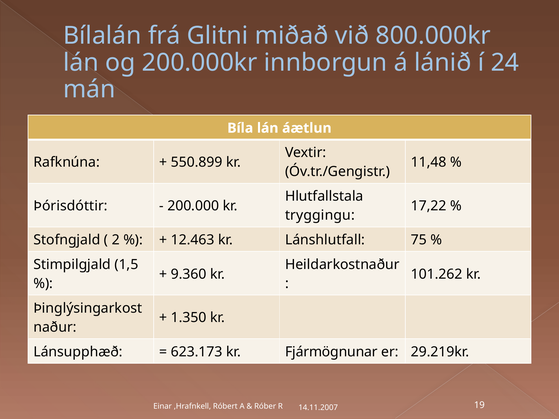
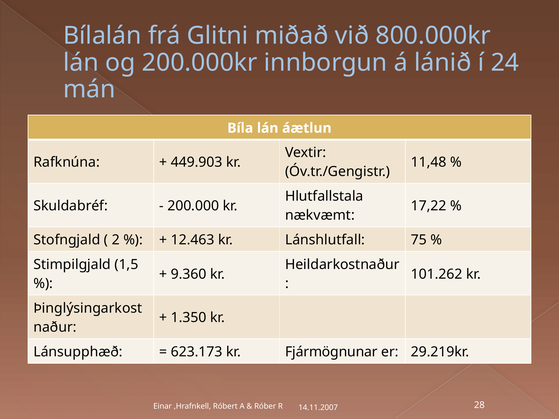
550.899: 550.899 -> 449.903
Þórisdóttir: Þórisdóttir -> Skuldabréf
tryggingu: tryggingu -> nækvæmt
19: 19 -> 28
